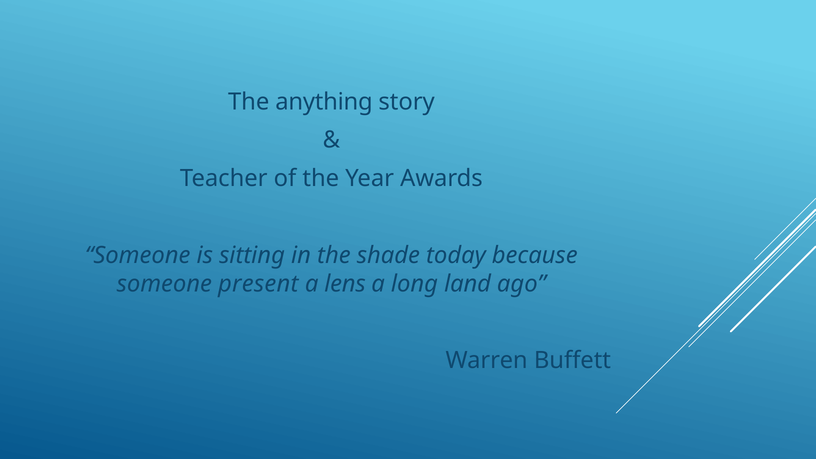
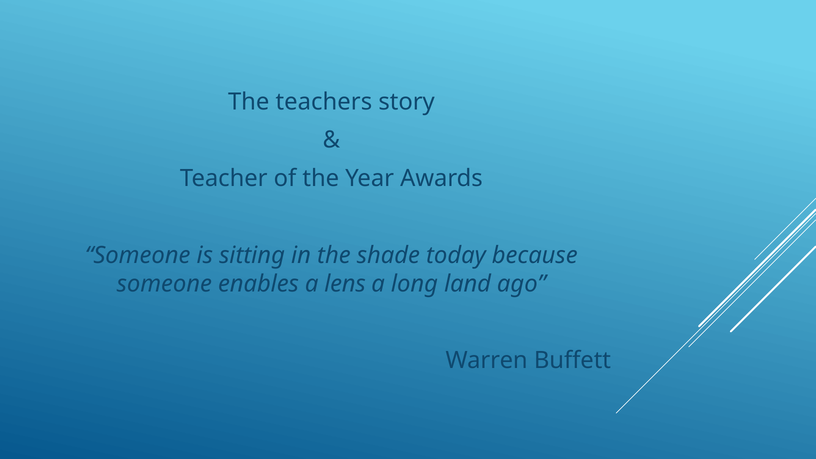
anything: anything -> teachers
present: present -> enables
